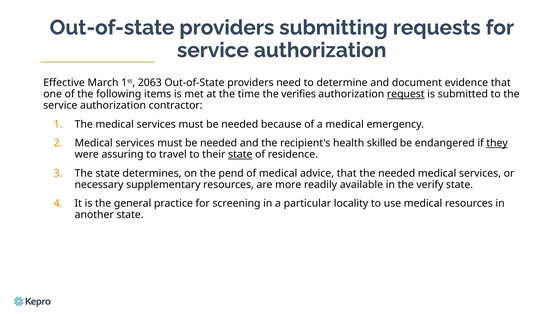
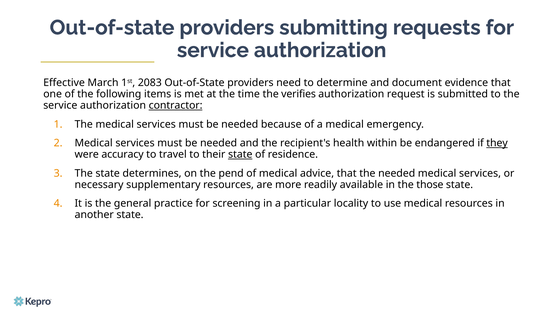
2063: 2063 -> 2083
request underline: present -> none
contractor underline: none -> present
skilled: skilled -> within
assuring: assuring -> accuracy
verify: verify -> those
